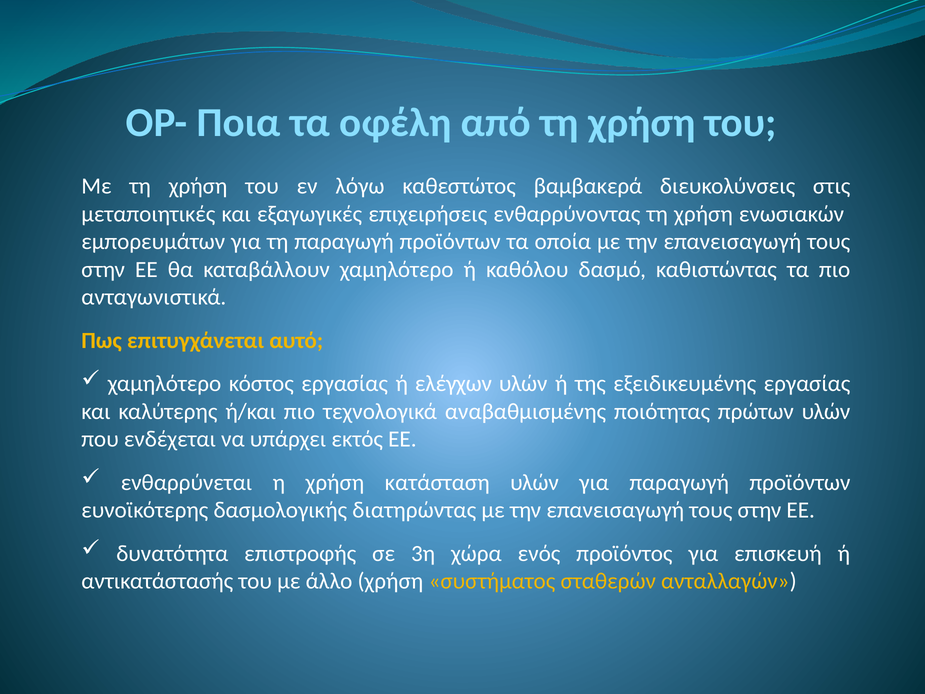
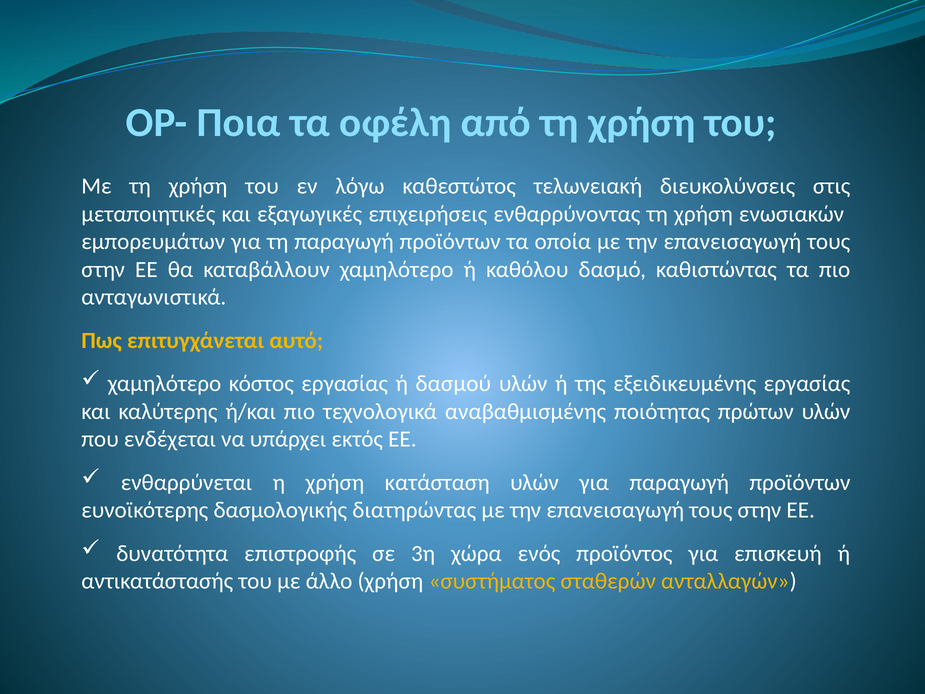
βαμβακερά: βαμβακερά -> τελωνειακή
ελέγχων: ελέγχων -> δασμού
